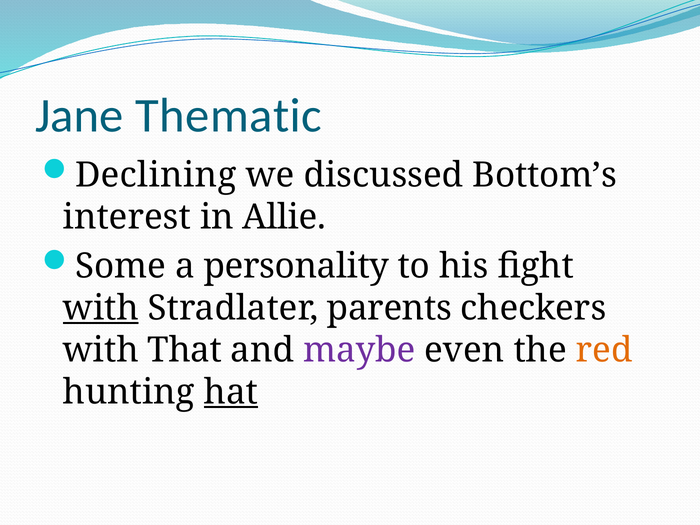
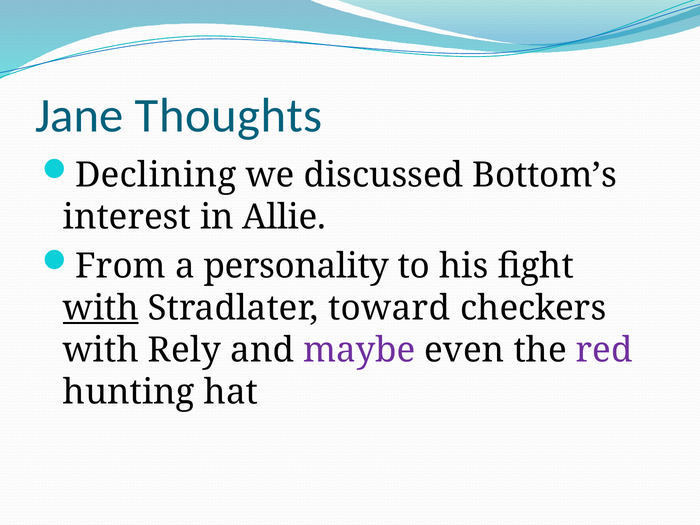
Thematic: Thematic -> Thoughts
Some: Some -> From
parents: parents -> toward
That: That -> Rely
red colour: orange -> purple
hat underline: present -> none
